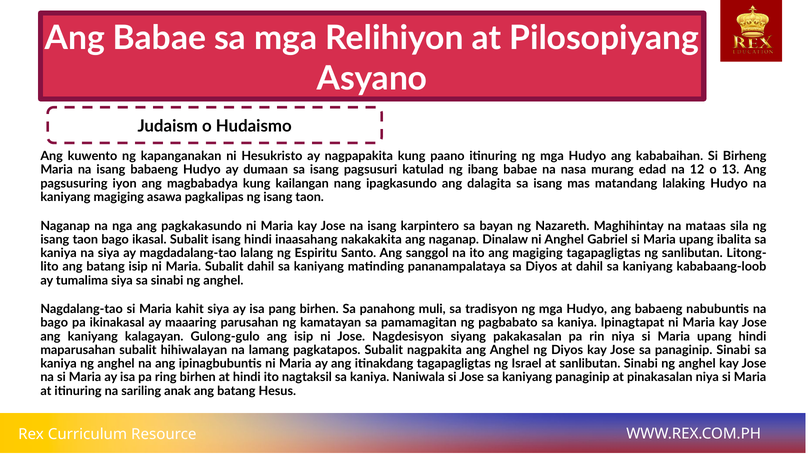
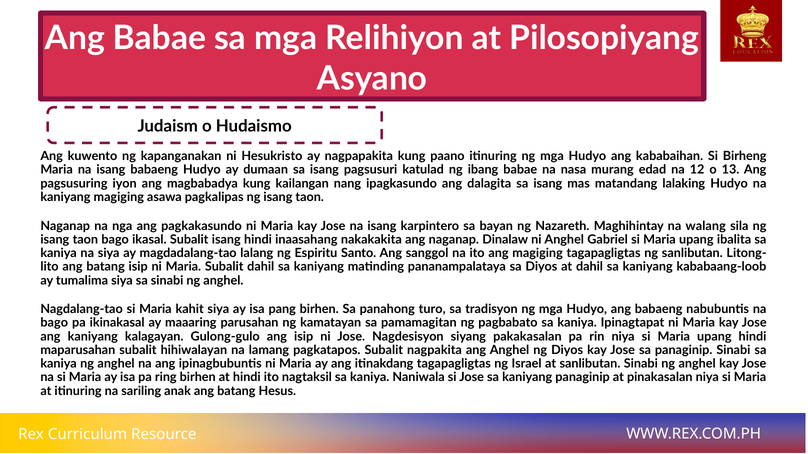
mataas: mataas -> walang
muli: muli -> turo
